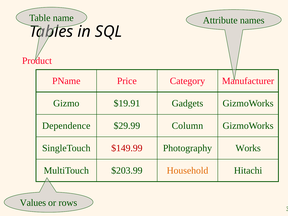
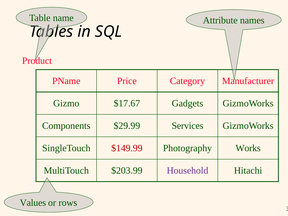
$19.91: $19.91 -> $17.67
Dependence: Dependence -> Components
Column: Column -> Services
Household colour: orange -> purple
